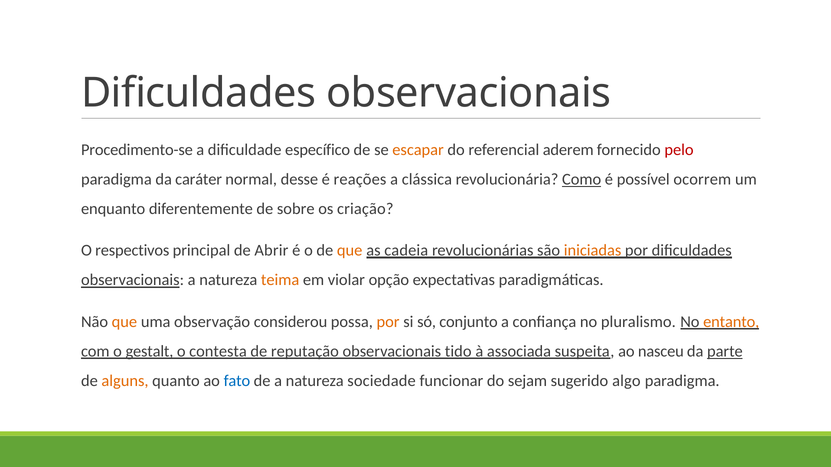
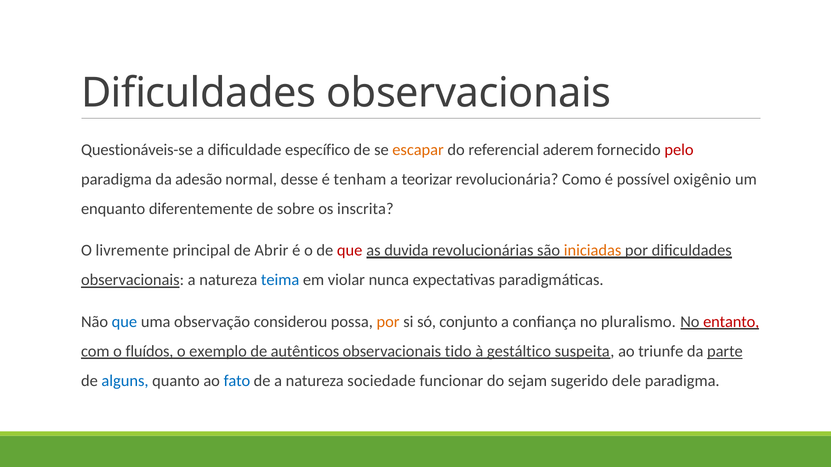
Procedimento-se: Procedimento-se -> Questionáveis-se
caráter: caráter -> adesão
reações: reações -> tenham
clássica: clássica -> teorizar
Como underline: present -> none
ocorrem: ocorrem -> oxigênio
criação: criação -> inscrita
respectivos: respectivos -> livremente
que at (350, 251) colour: orange -> red
cadeia: cadeia -> duvida
teima colour: orange -> blue
opção: opção -> nunca
que at (124, 322) colour: orange -> blue
entanto colour: orange -> red
gestalt: gestalt -> fluídos
contesta: contesta -> exemplo
reputação: reputação -> autênticos
associada: associada -> gestáltico
nasceu: nasceu -> triunfe
alguns colour: orange -> blue
algo: algo -> dele
